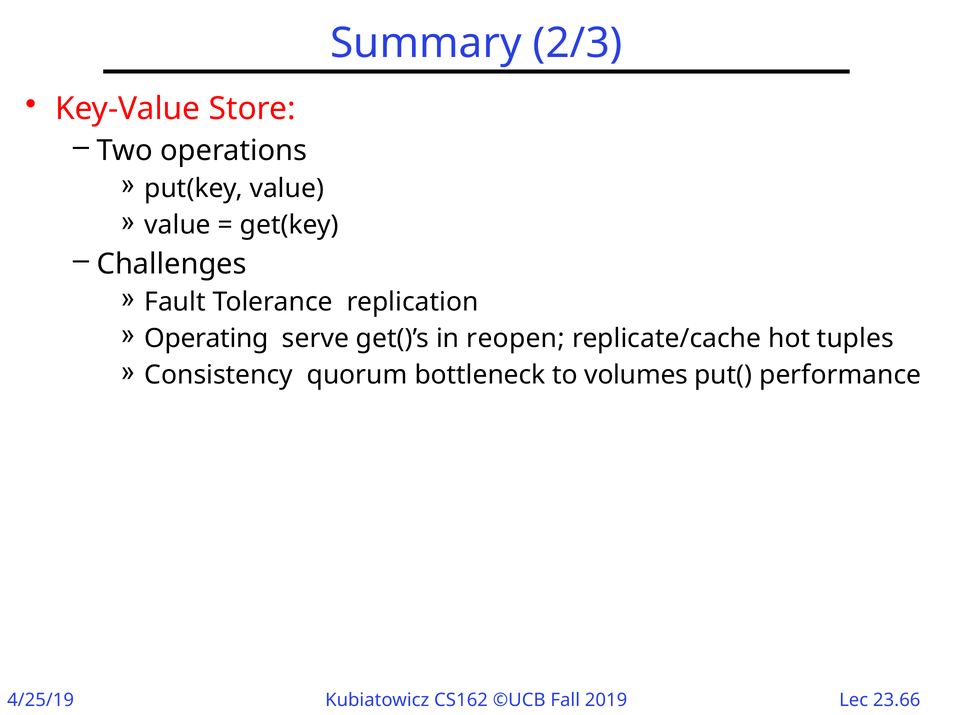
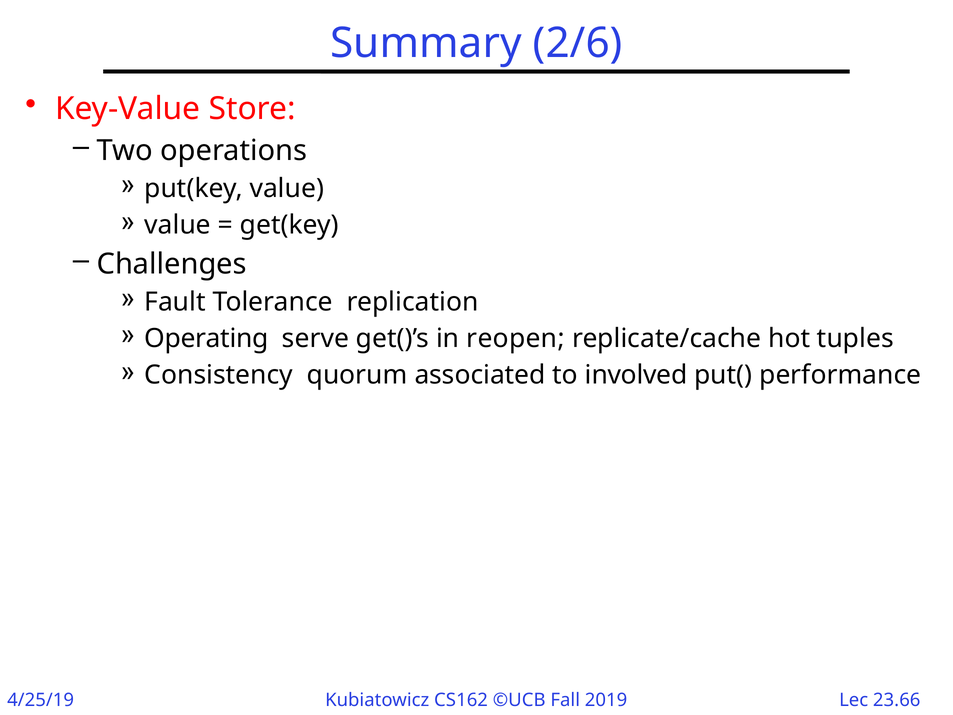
2/3: 2/3 -> 2/6
bottleneck: bottleneck -> associated
volumes: volumes -> involved
